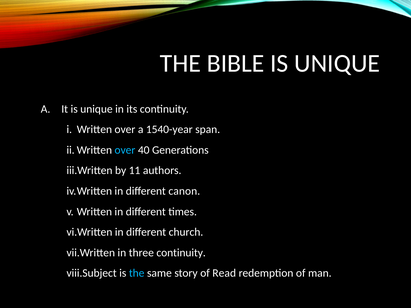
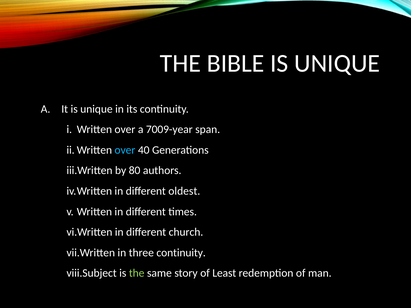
1540-year: 1540-year -> 7009-year
11: 11 -> 80
canon: canon -> oldest
the at (137, 273) colour: light blue -> light green
Read: Read -> Least
